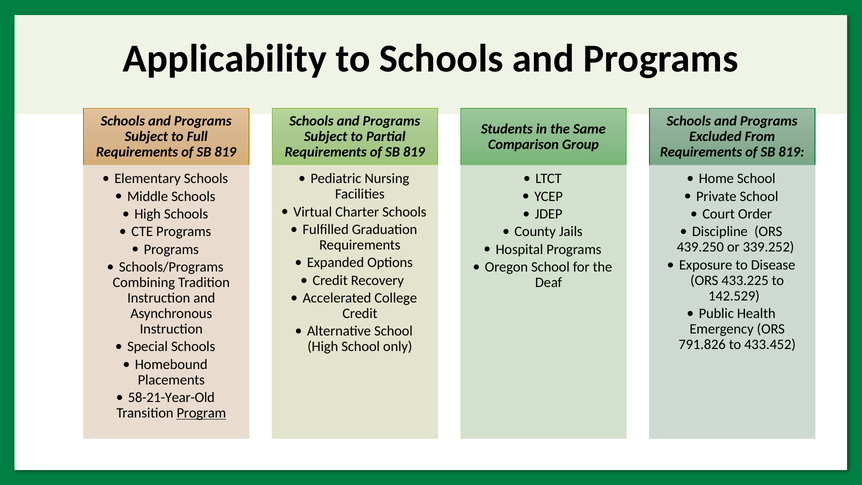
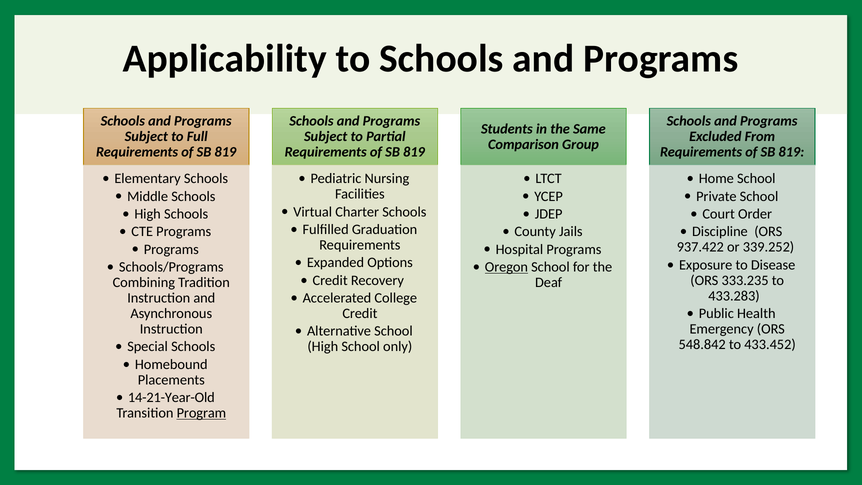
439.250: 439.250 -> 937.422
Oregon underline: none -> present
433.225: 433.225 -> 333.235
142.529: 142.529 -> 433.283
791.826: 791.826 -> 548.842
58-21-Year-Old: 58-21-Year-Old -> 14-21-Year-Old
